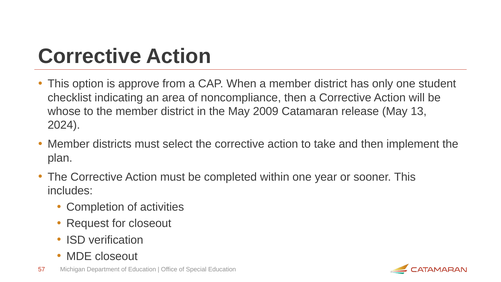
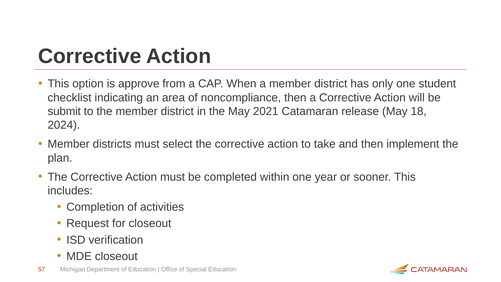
whose: whose -> submit
2009: 2009 -> 2021
13: 13 -> 18
